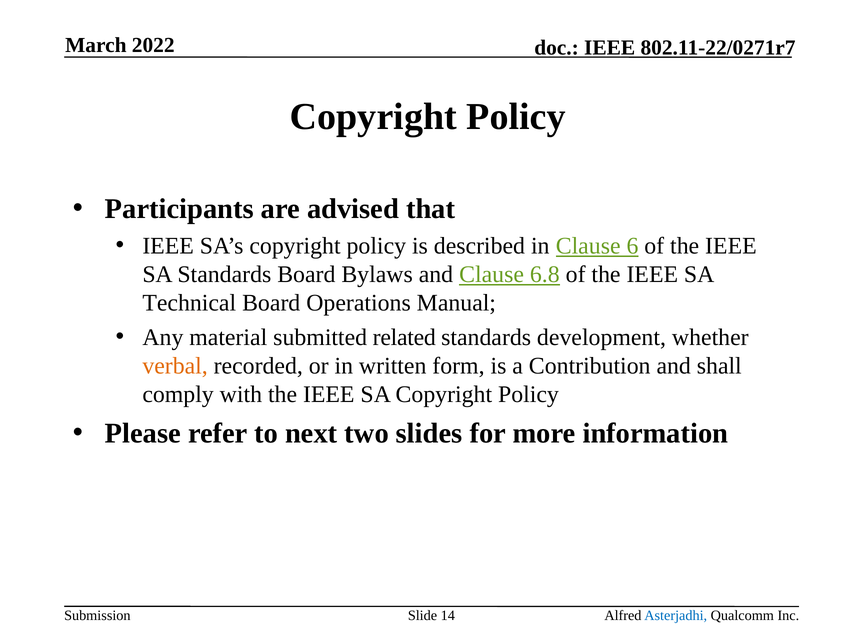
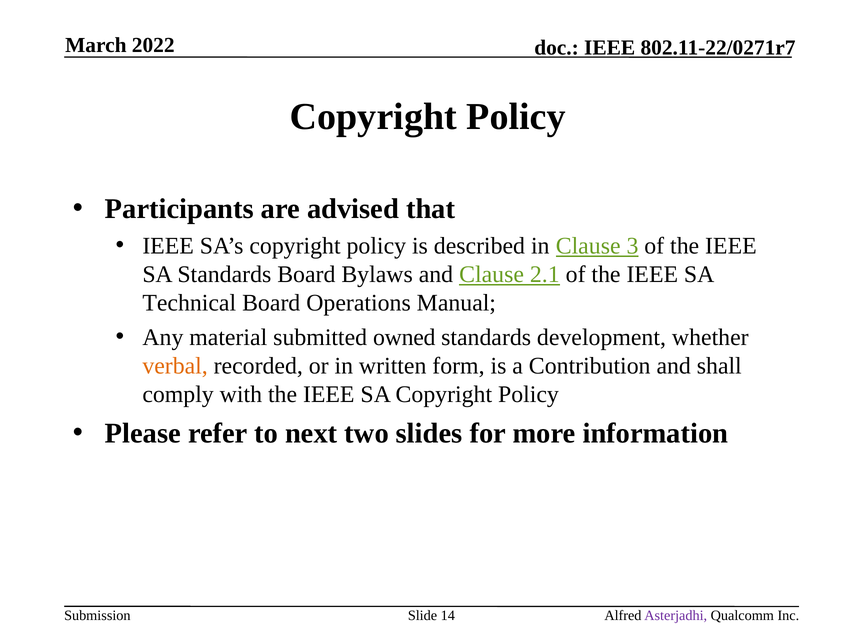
6: 6 -> 3
6.8: 6.8 -> 2.1
related: related -> owned
Asterjadhi colour: blue -> purple
